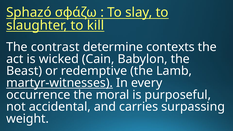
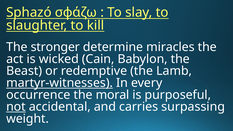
contrast: contrast -> stronger
contexts: contexts -> miracles
not underline: none -> present
